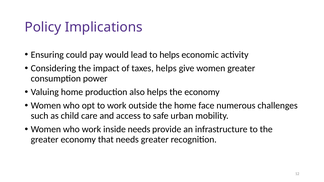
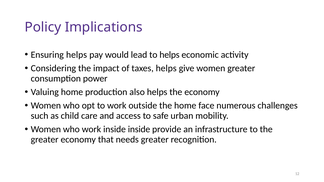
Ensuring could: could -> helps
inside needs: needs -> inside
